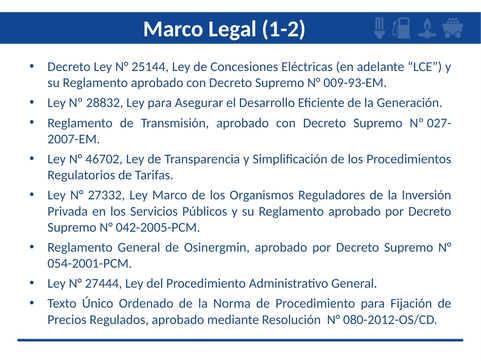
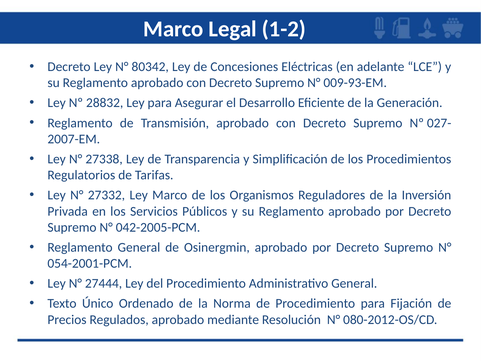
25144: 25144 -> 80342
46702: 46702 -> 27338
